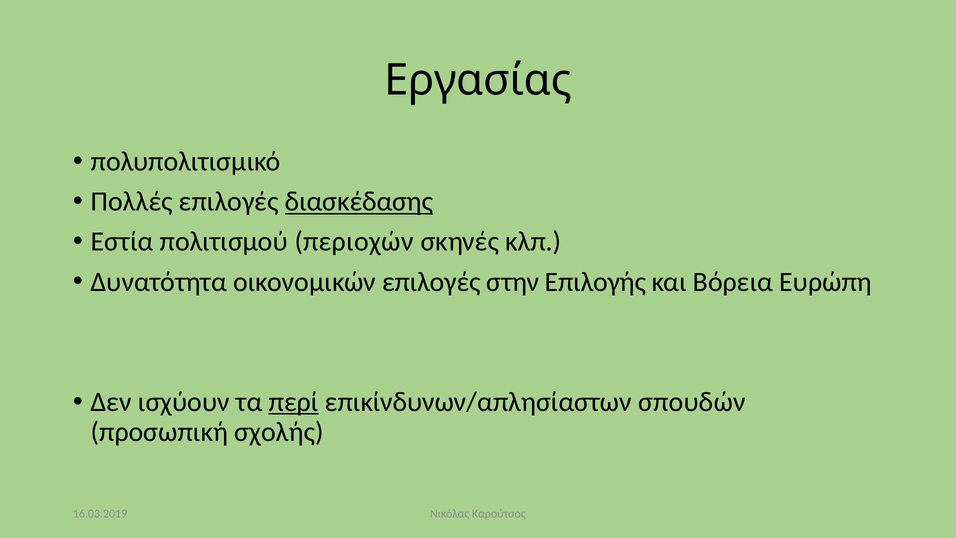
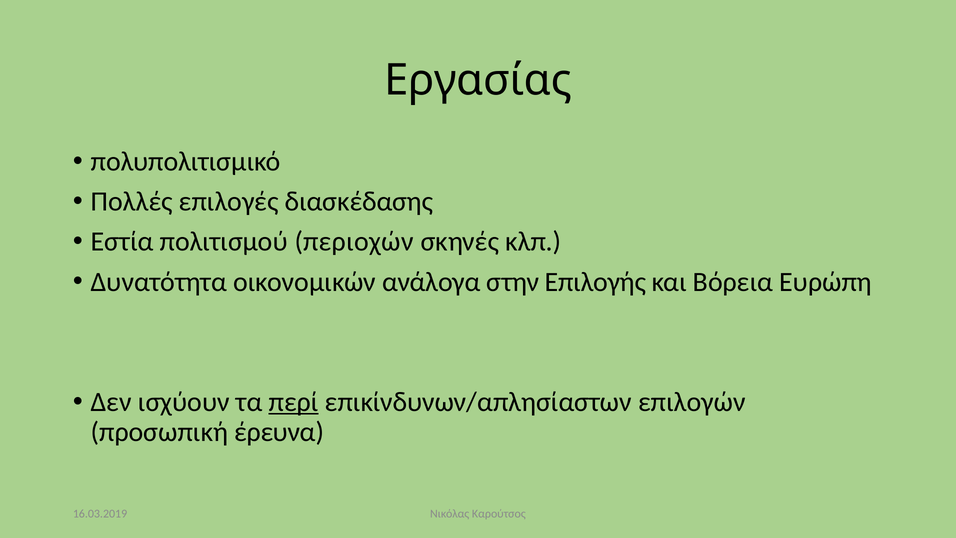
διασκέδασης underline: present -> none
οικονομικών επιλογές: επιλογές -> ανάλογα
σπουδών: σπουδών -> επιλογών
σχολής: σχολής -> έρευνα
